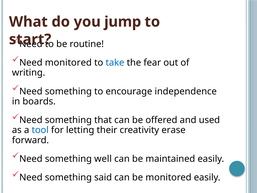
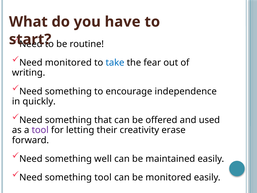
jump: jump -> have
boards: boards -> quickly
tool at (40, 130) colour: blue -> purple
something said: said -> tool
